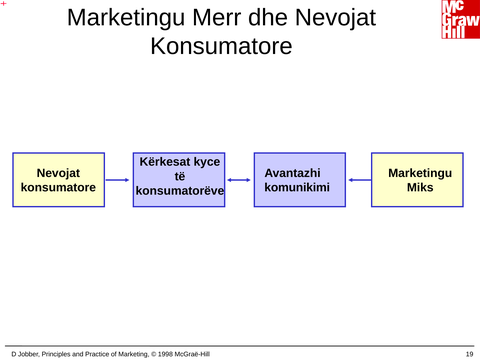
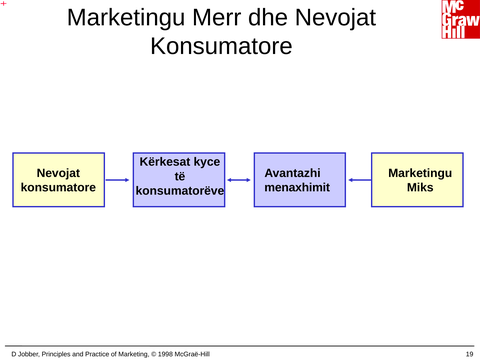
komunikimi: komunikimi -> menaxhimit
